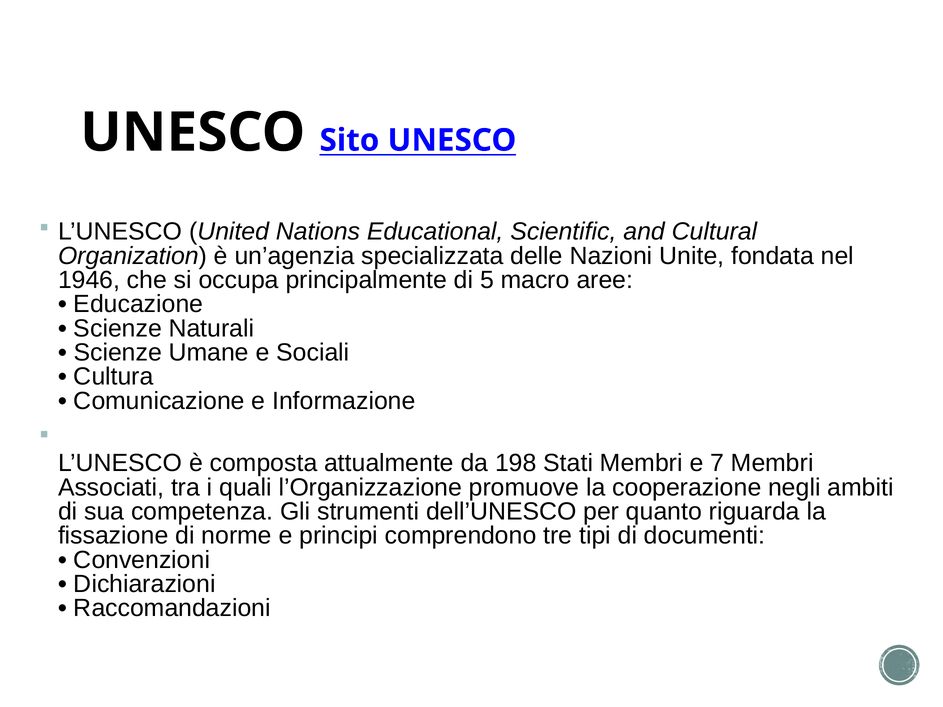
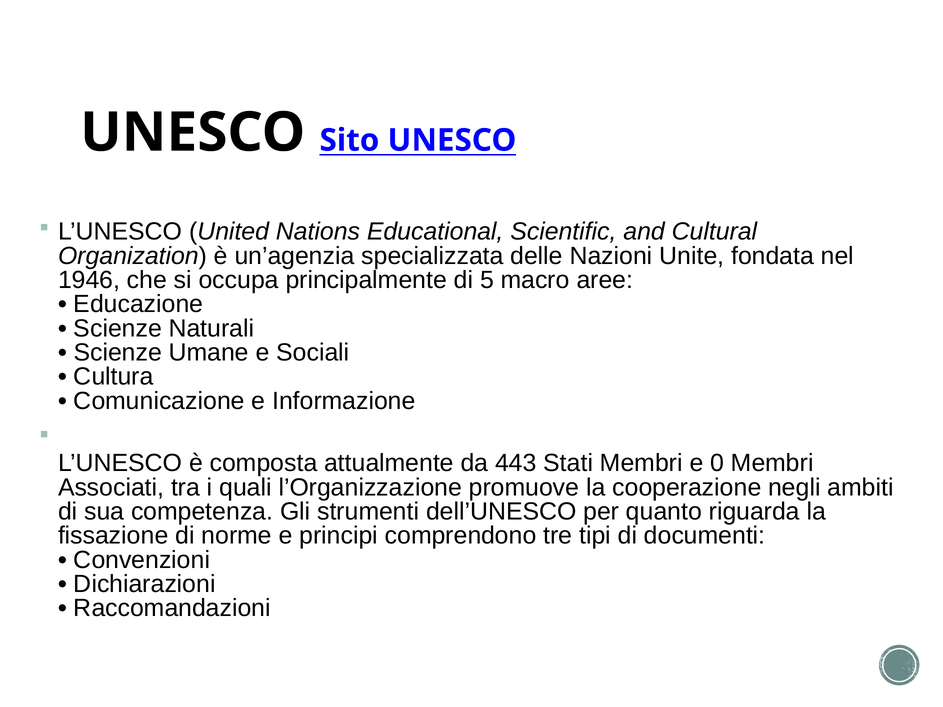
198: 198 -> 443
7: 7 -> 0
